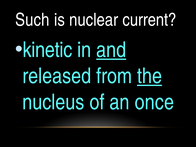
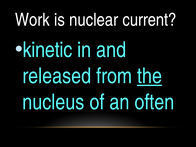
Such: Such -> Work
and underline: present -> none
once: once -> often
